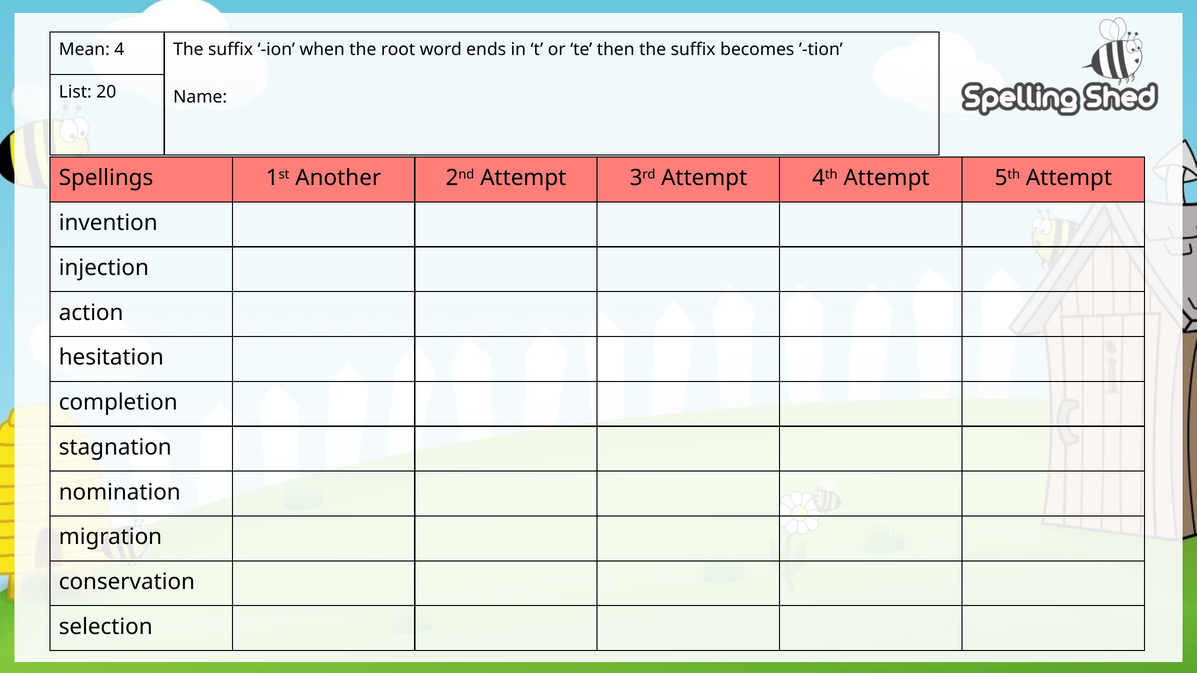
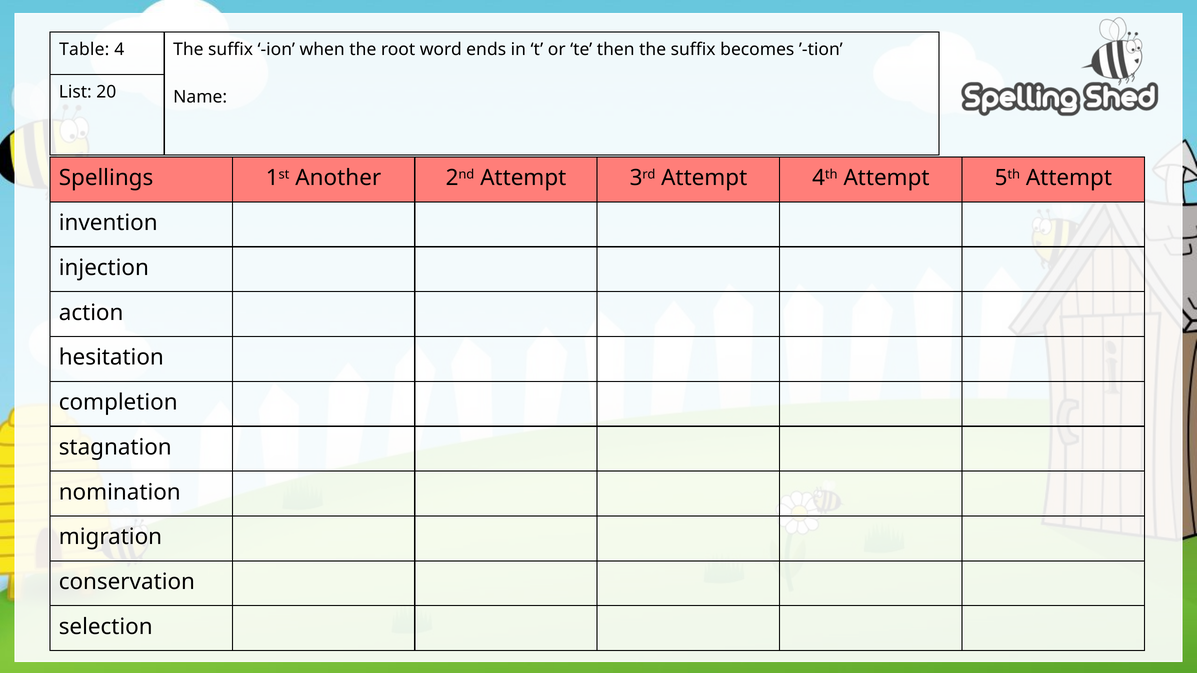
Mean: Mean -> Table
